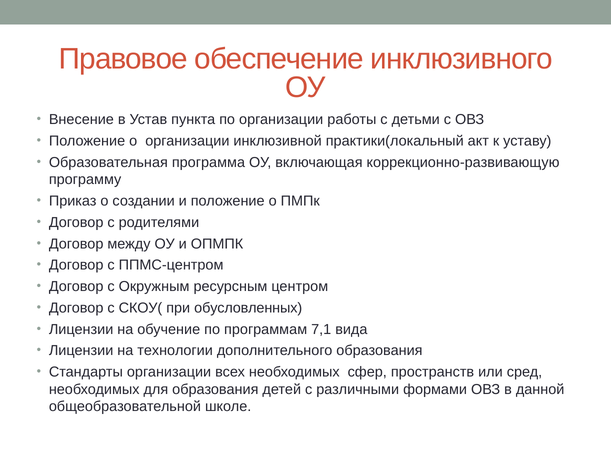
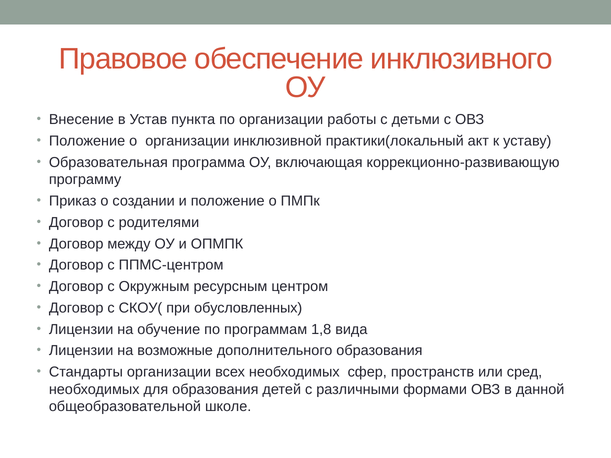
7,1: 7,1 -> 1,8
технологии: технологии -> возможные
